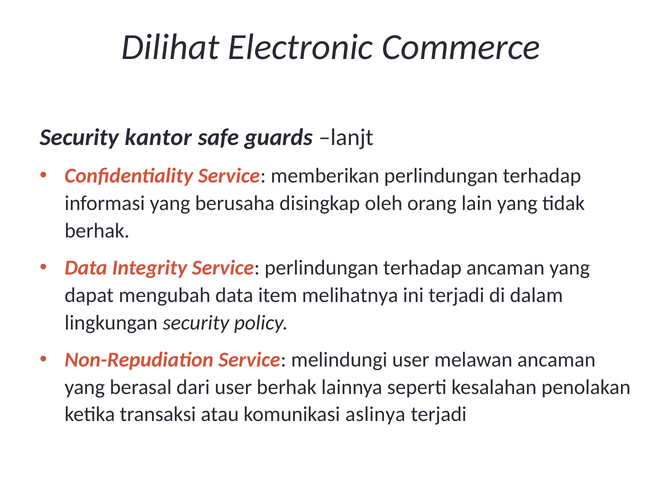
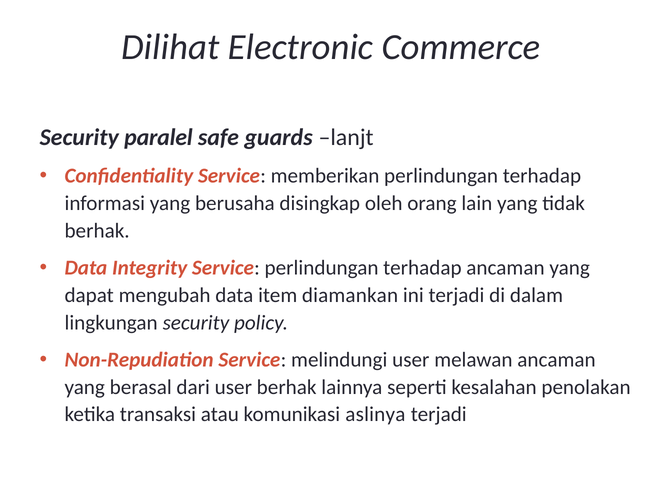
kantor: kantor -> paralel
melihatnya: melihatnya -> diamankan
